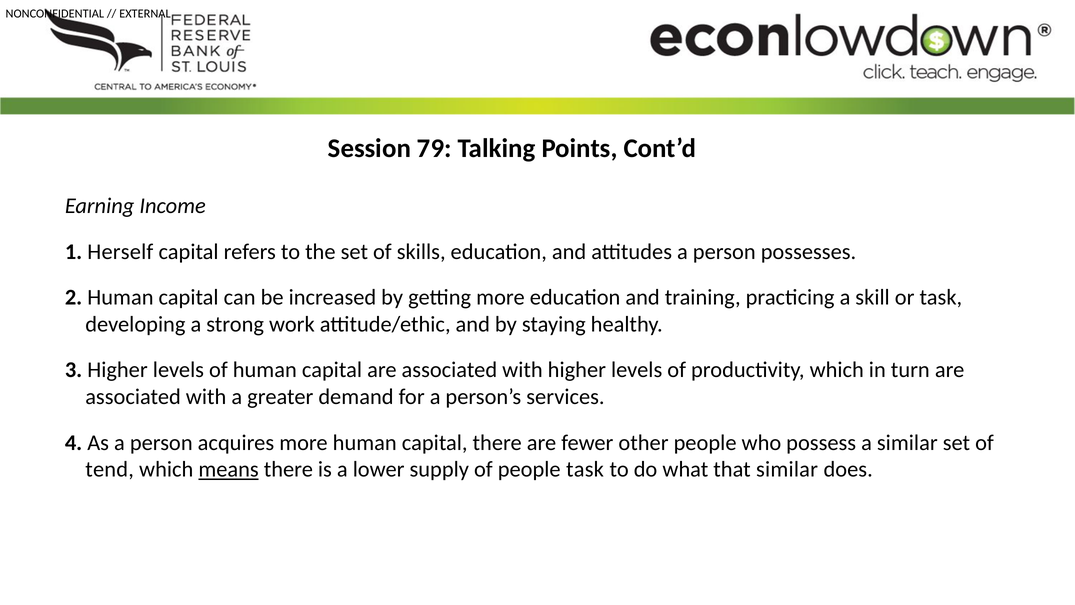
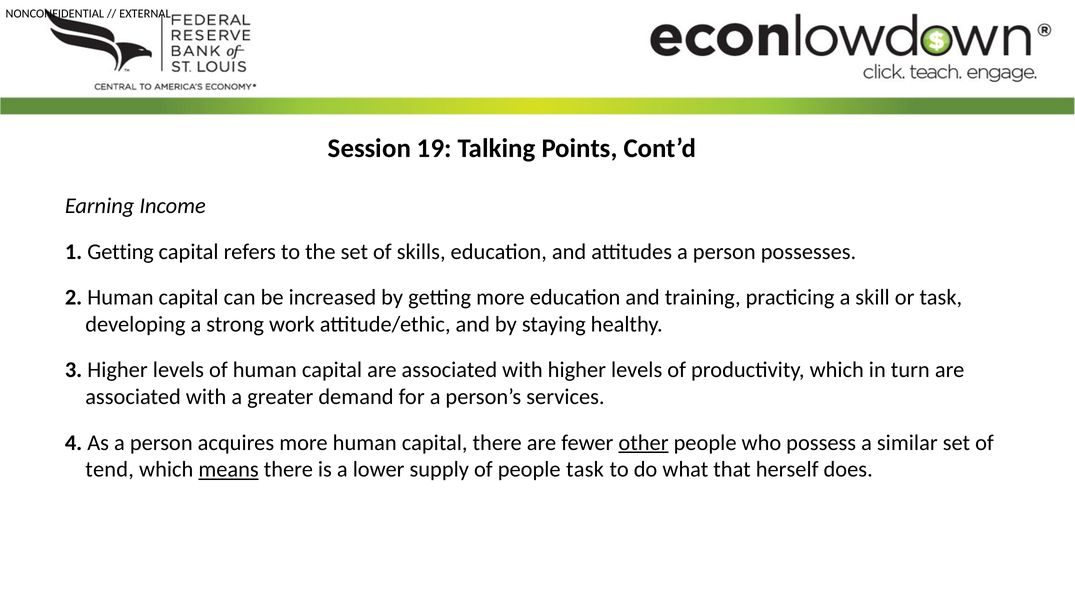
79: 79 -> 19
1 Herself: Herself -> Getting
other underline: none -> present
that similar: similar -> herself
